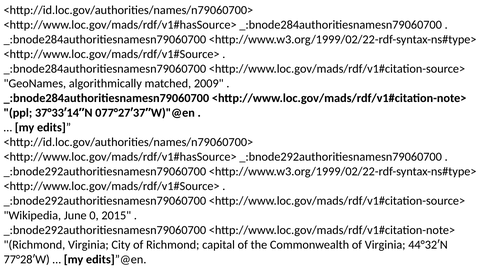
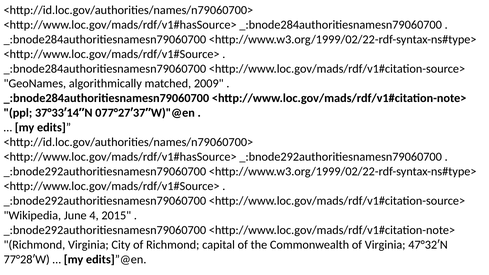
0: 0 -> 4
44°32ʹN: 44°32ʹN -> 47°32ʹN
